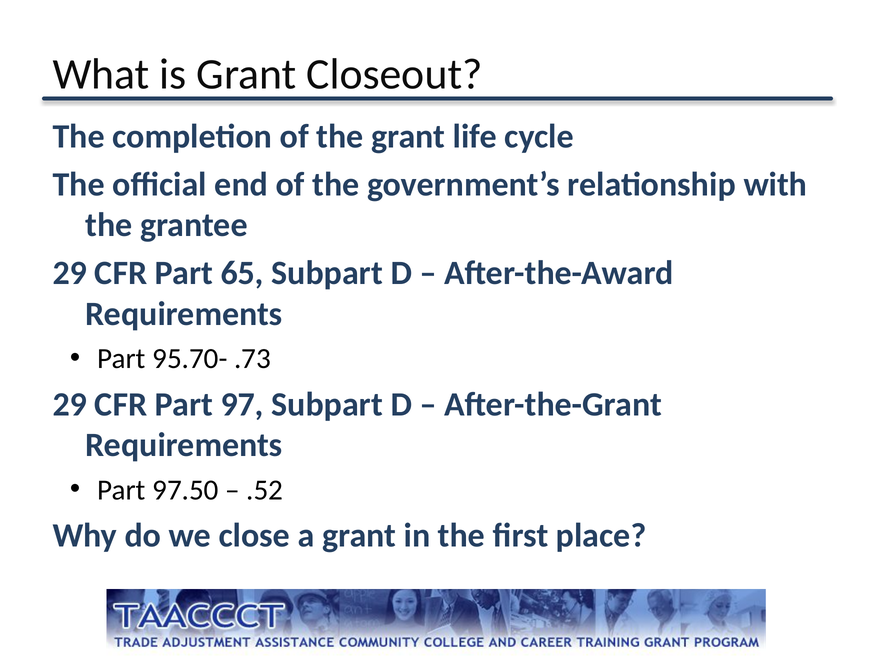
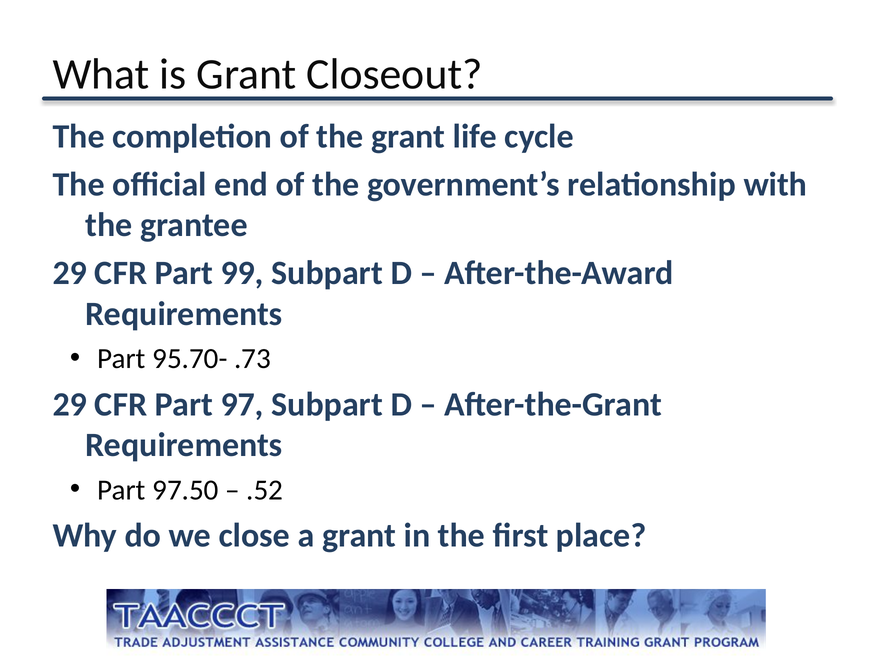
65: 65 -> 99
